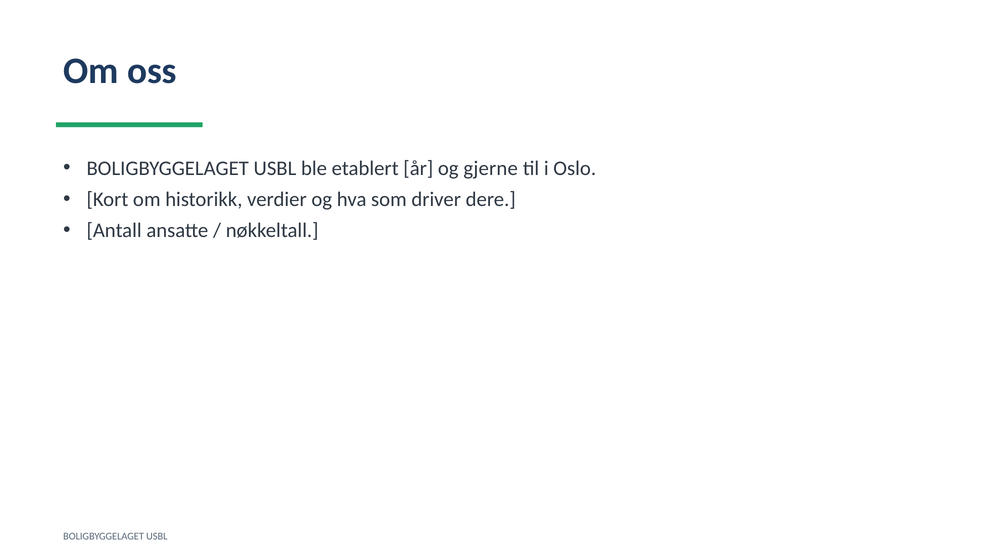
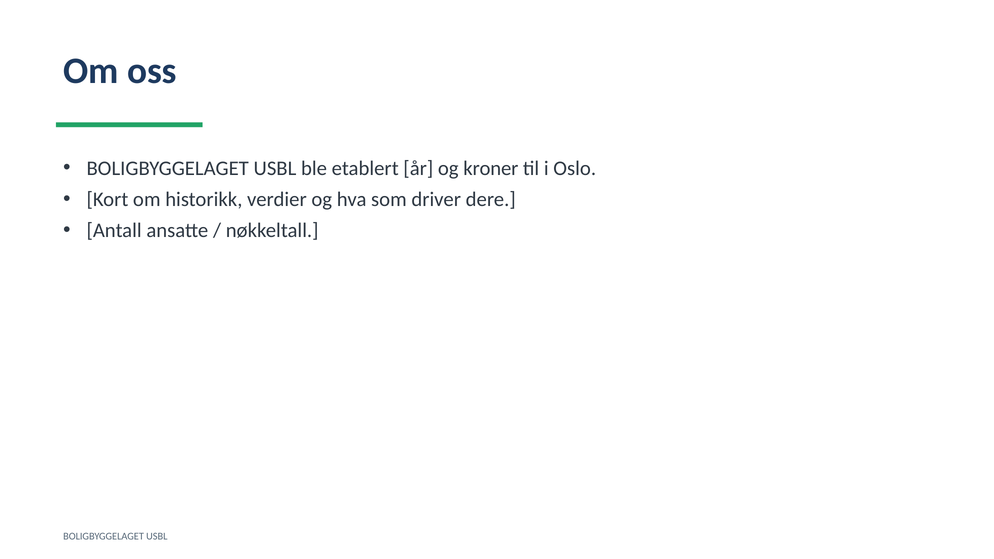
gjerne: gjerne -> kroner
